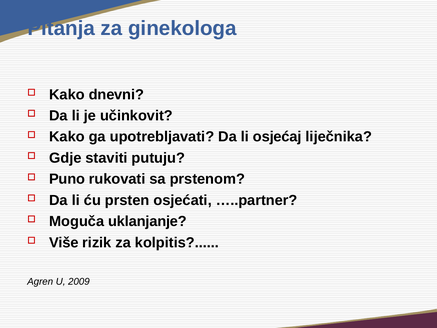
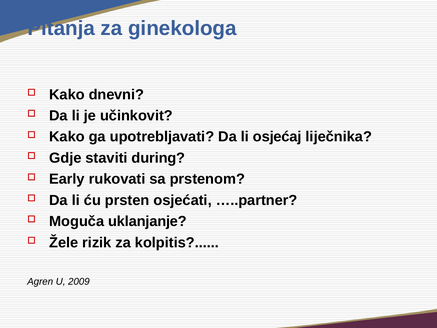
putuju: putuju -> during
Puno: Puno -> Early
Više: Više -> Žele
